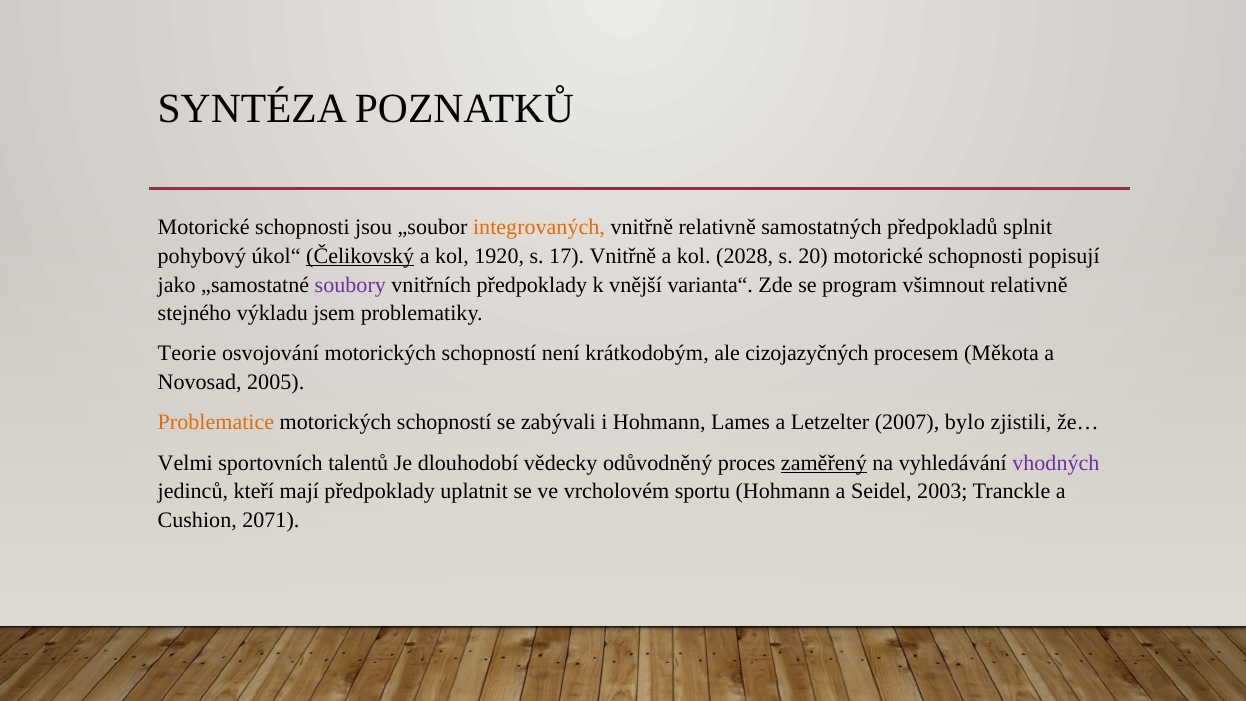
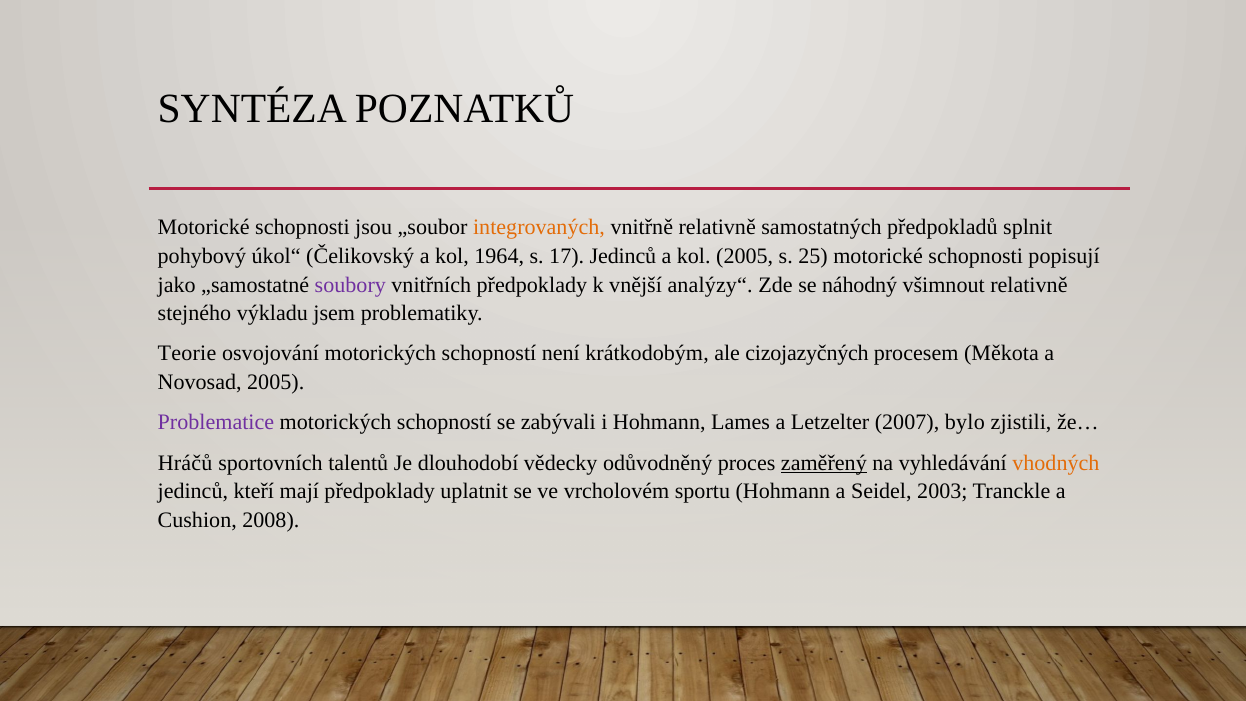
Čelikovský underline: present -> none
1920: 1920 -> 1964
17 Vnitřně: Vnitřně -> Jedinců
kol 2028: 2028 -> 2005
20: 20 -> 25
varianta“: varianta“ -> analýzy“
program: program -> náhodný
Problematice colour: orange -> purple
Velmi: Velmi -> Hráčů
vhodných colour: purple -> orange
2071: 2071 -> 2008
